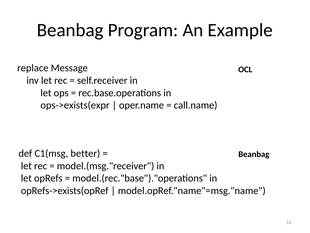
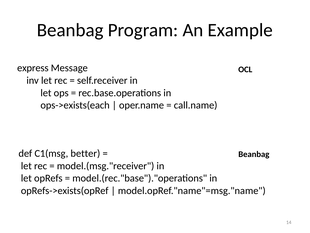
replace: replace -> express
ops->exists(expr: ops->exists(expr -> ops->exists(each
